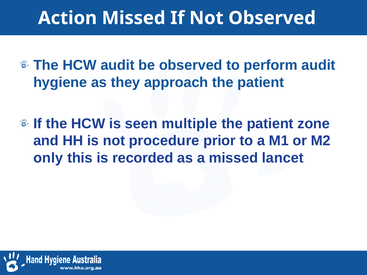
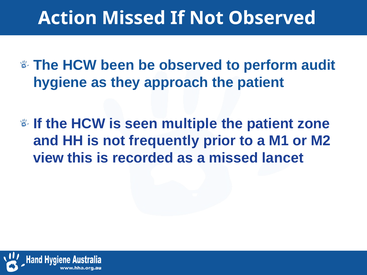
HCW audit: audit -> been
procedure: procedure -> frequently
only: only -> view
